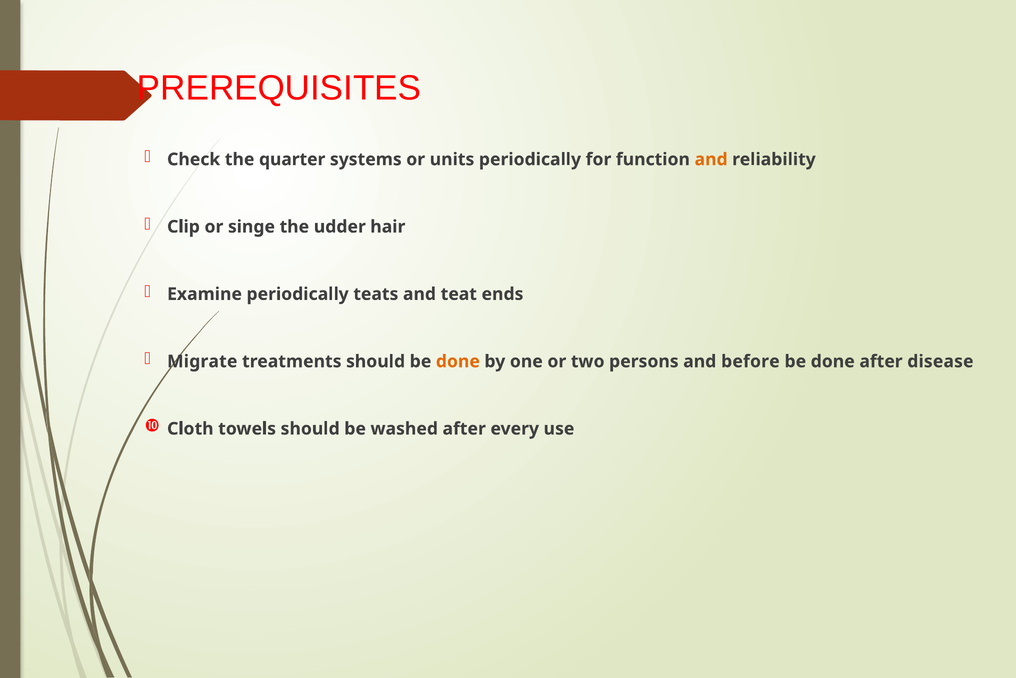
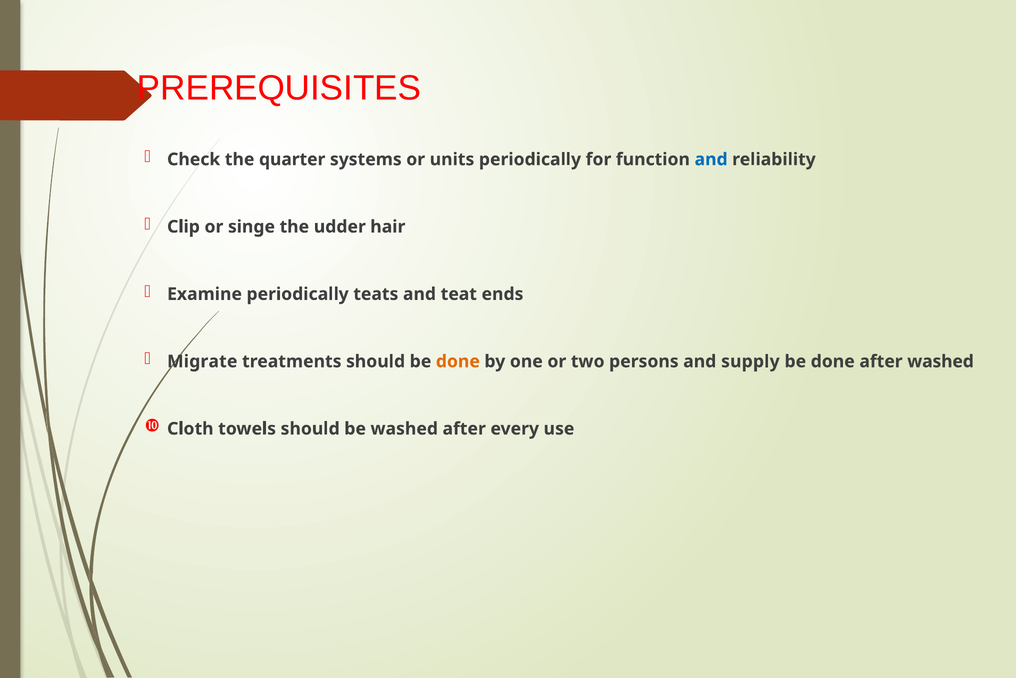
and at (711, 159) colour: orange -> blue
before: before -> supply
after disease: disease -> washed
